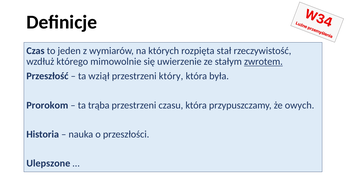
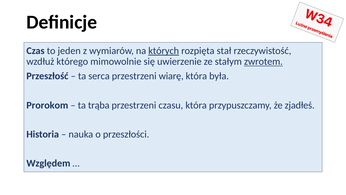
których underline: none -> present
wziął: wziął -> serca
który: który -> wiarę
owych: owych -> zjadłeś
Ulepszone: Ulepszone -> Względem
